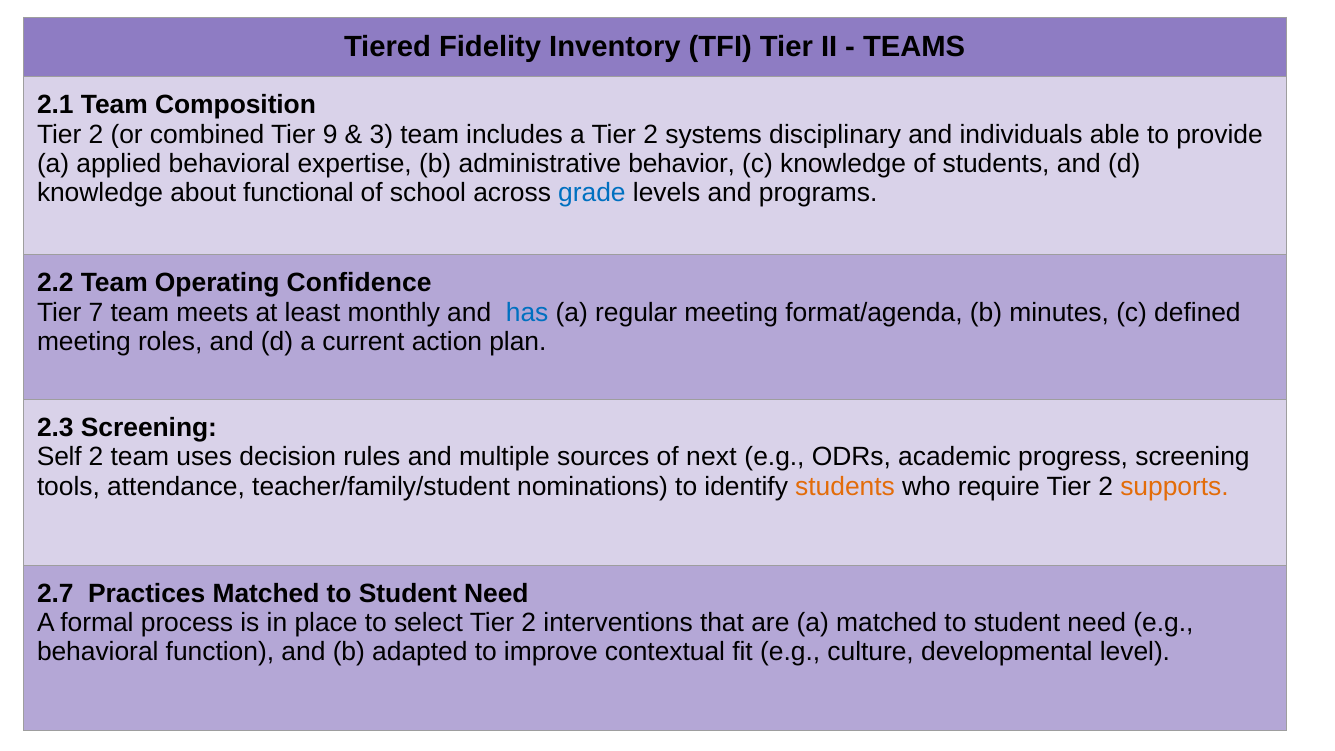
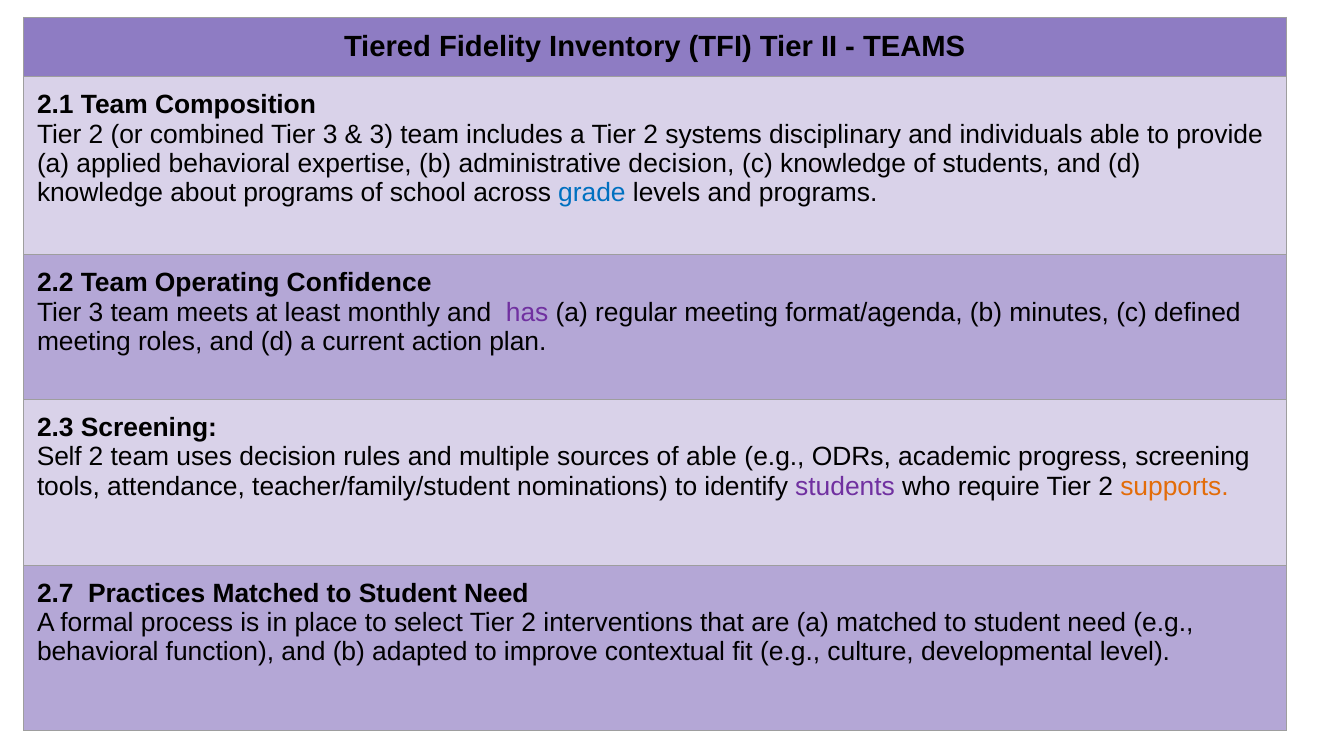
combined Tier 9: 9 -> 3
administrative behavior: behavior -> decision
about functional: functional -> programs
7 at (96, 312): 7 -> 3
has colour: blue -> purple
of next: next -> able
students at (845, 487) colour: orange -> purple
